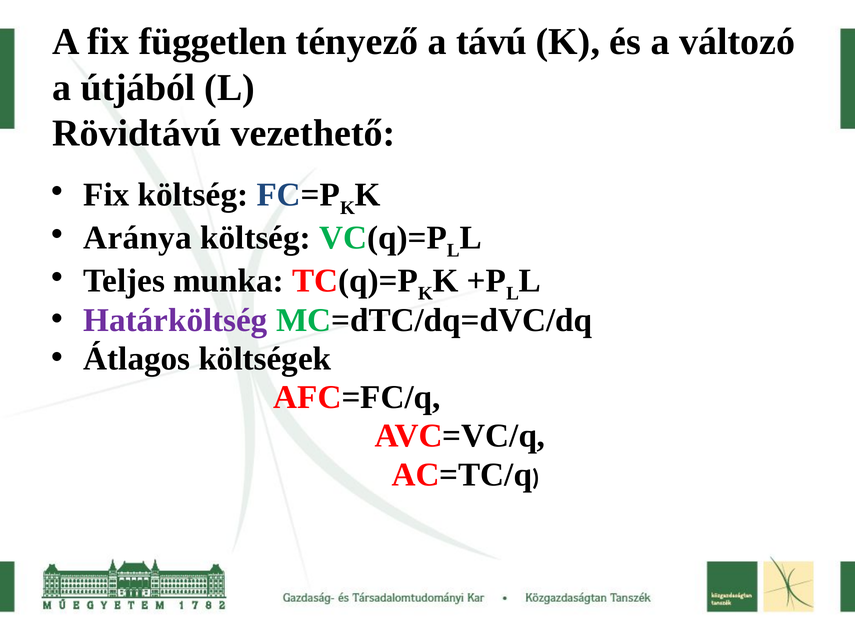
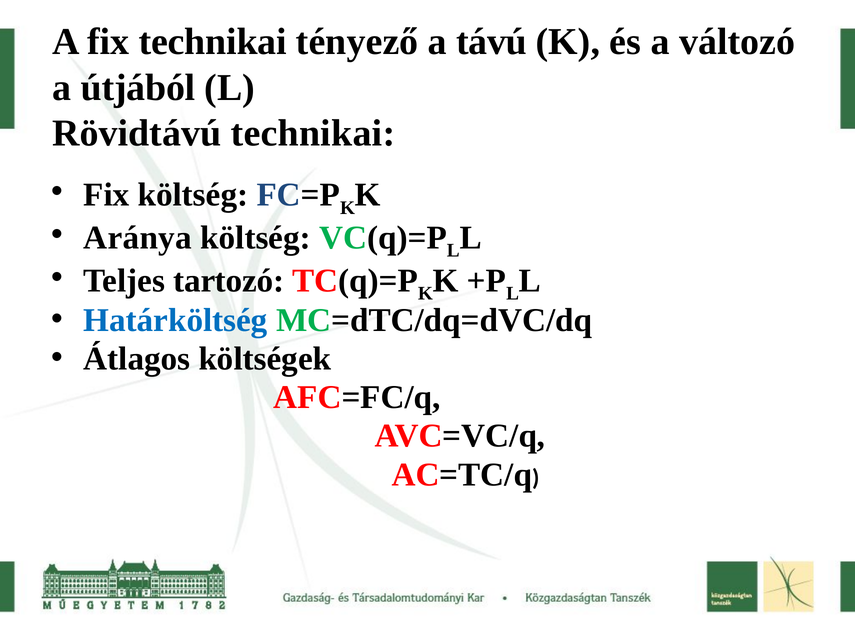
fix független: független -> technikai
Rövidtávú vezethető: vezethető -> technikai
munka: munka -> tartozó
Határköltség colour: purple -> blue
